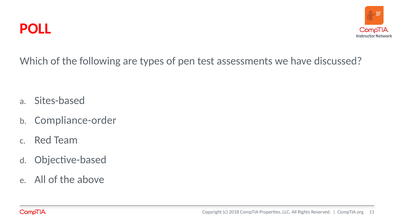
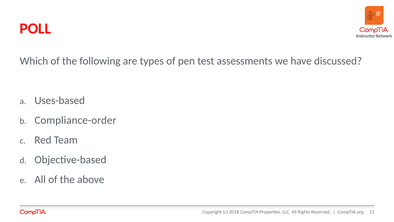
Sites-based: Sites-based -> Uses-based
